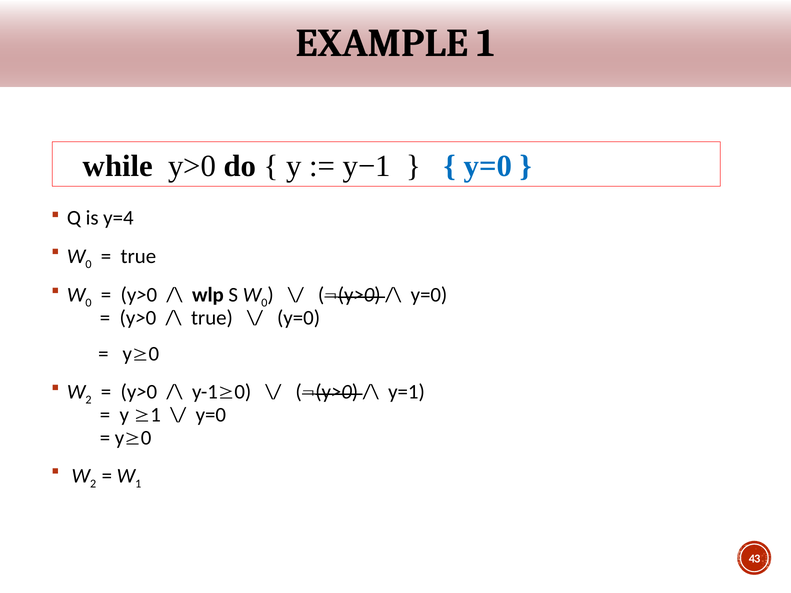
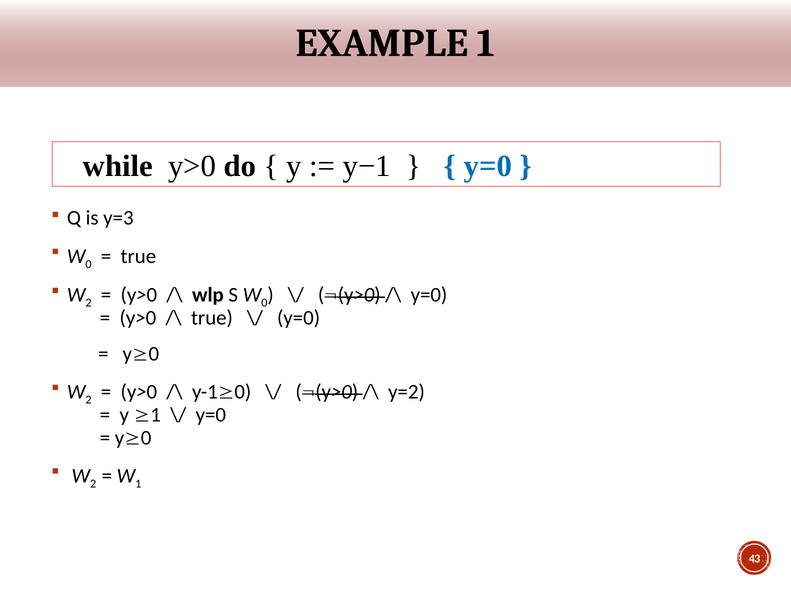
y=4: y=4 -> y=3
0 at (89, 303): 0 -> 2
y=1: y=1 -> y=2
